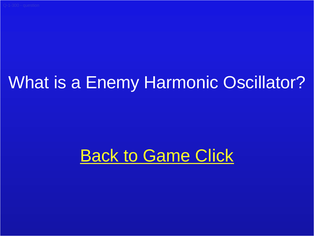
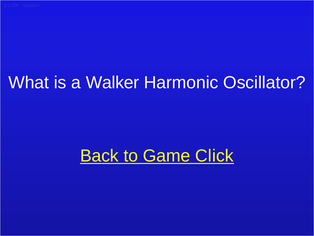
Enemy: Enemy -> Walker
